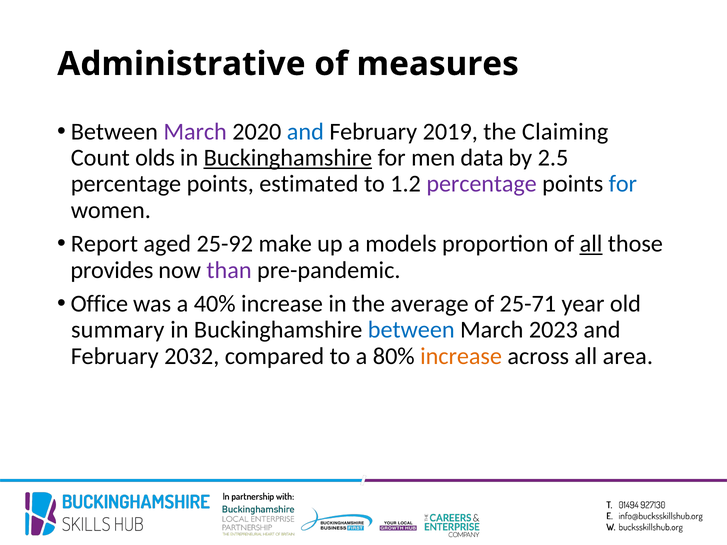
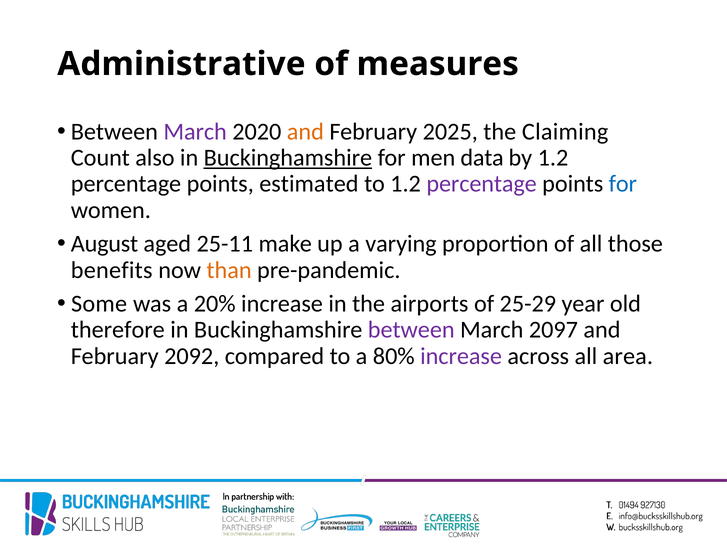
and at (305, 132) colour: blue -> orange
2019: 2019 -> 2025
olds: olds -> also
by 2.5: 2.5 -> 1.2
Report: Report -> August
25-92: 25-92 -> 25-11
models: models -> varying
all at (591, 244) underline: present -> none
provides: provides -> benefits
than colour: purple -> orange
Office: Office -> Some
40%: 40% -> 20%
average: average -> airports
25-71: 25-71 -> 25-29
summary: summary -> therefore
between at (411, 330) colour: blue -> purple
2023: 2023 -> 2097
2032: 2032 -> 2092
increase at (461, 356) colour: orange -> purple
